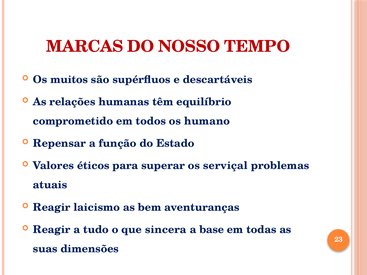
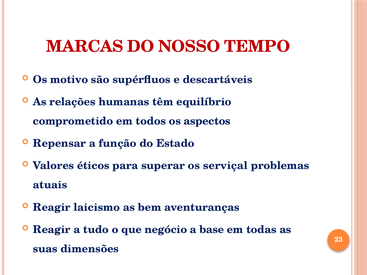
muitos: muitos -> motivo
humano: humano -> aspectos
sincera: sincera -> negócio
